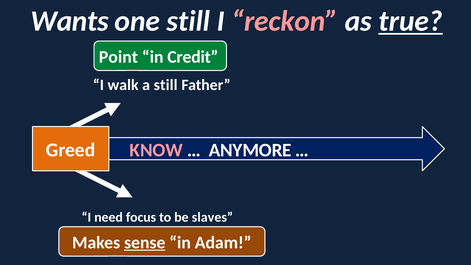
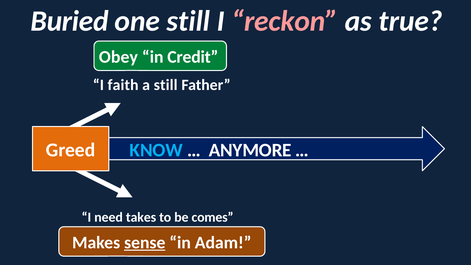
Wants: Wants -> Buried
true underline: present -> none
Point: Point -> Obey
walk: walk -> faith
KNOW colour: pink -> light blue
focus: focus -> takes
slaves: slaves -> comes
